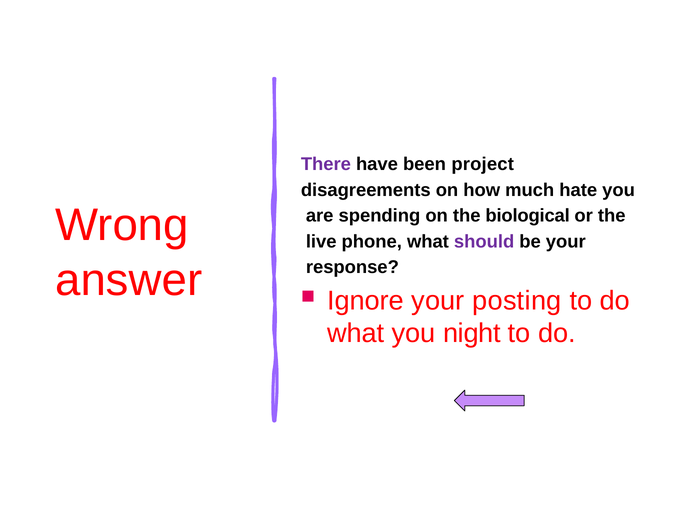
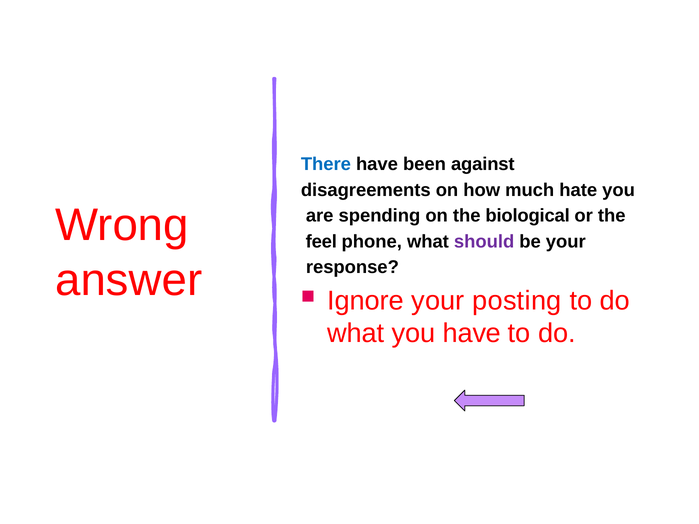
There colour: purple -> blue
project: project -> against
live: live -> feel
you night: night -> have
